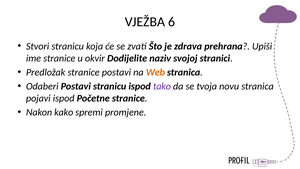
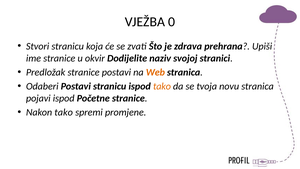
6: 6 -> 0
tako at (162, 86) colour: purple -> orange
Nakon kako: kako -> tako
